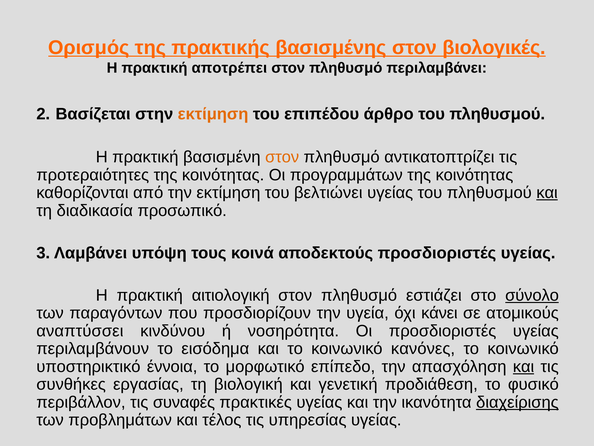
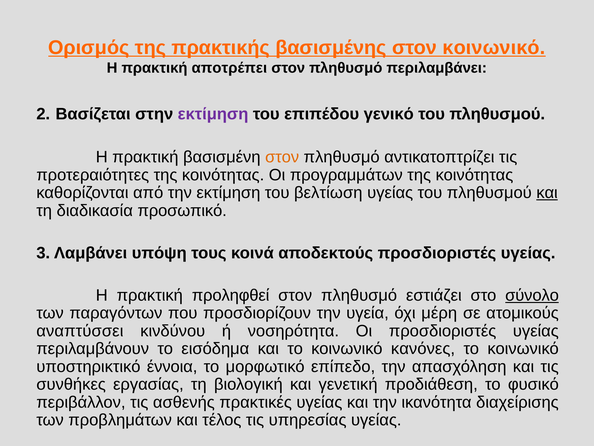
στον βιολογικές: βιολογικές -> κοινωνικό
εκτίμηση at (213, 114) colour: orange -> purple
άρθρο: άρθρο -> γενικό
βελτιώνει: βελτιώνει -> βελτίωση
αιτιολογική: αιτιολογική -> προληφθεί
κάνει: κάνει -> μέρη
και at (524, 366) underline: present -> none
συναφές: συναφές -> ασθενής
διαχείρισης underline: present -> none
